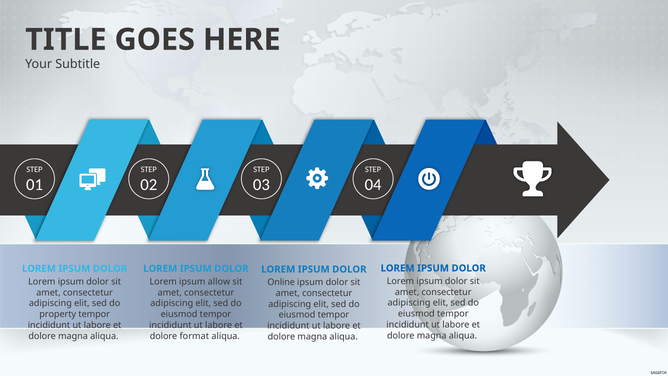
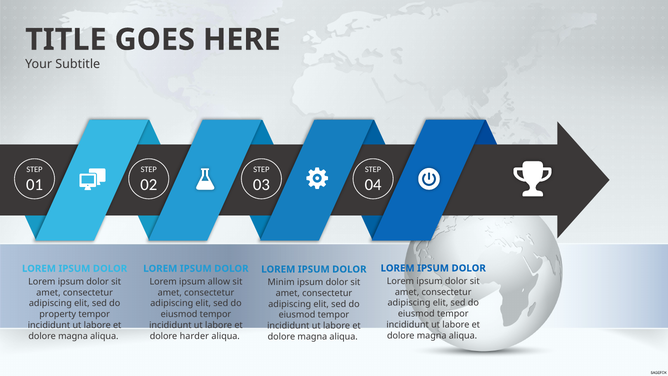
Online: Online -> Minim
format: format -> harder
